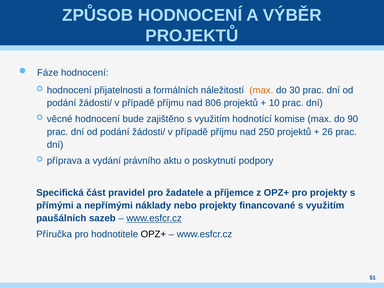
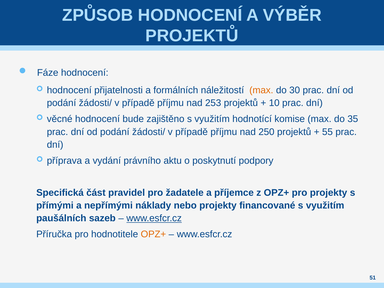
806: 806 -> 253
90: 90 -> 35
26: 26 -> 55
OPZ+ at (153, 234) colour: black -> orange
